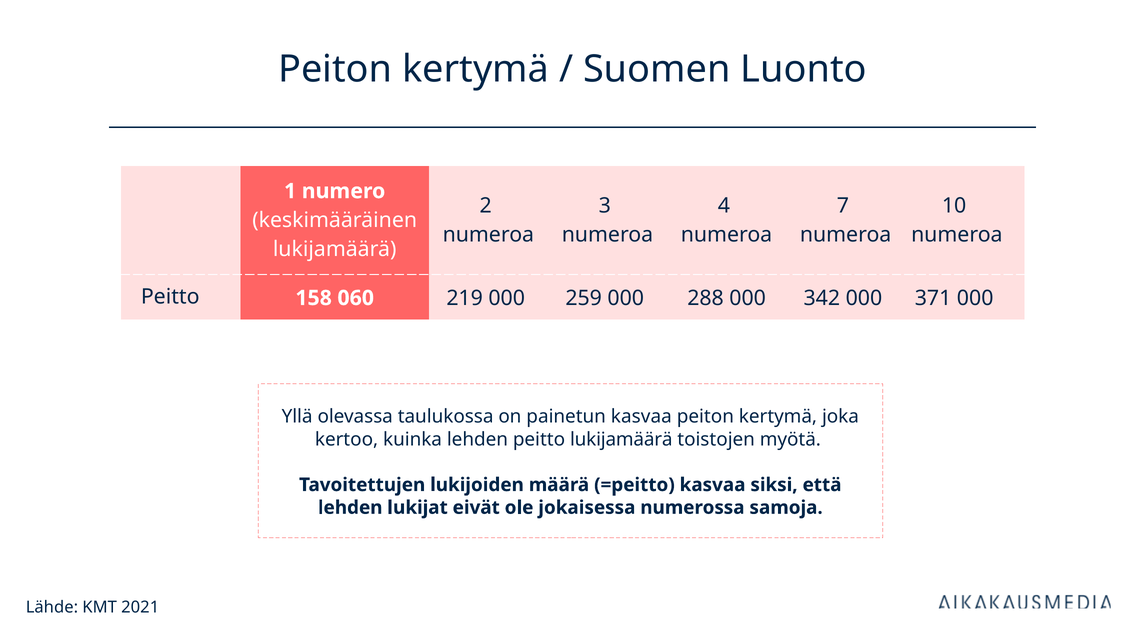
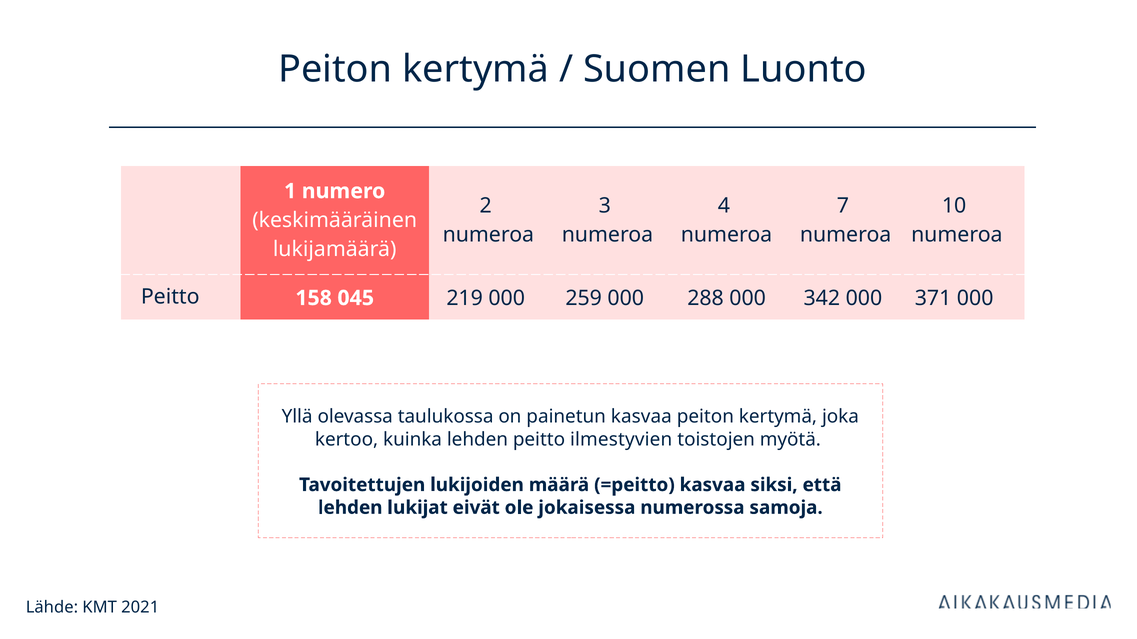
060: 060 -> 045
peitto lukijamäärä: lukijamäärä -> ilmestyvien
